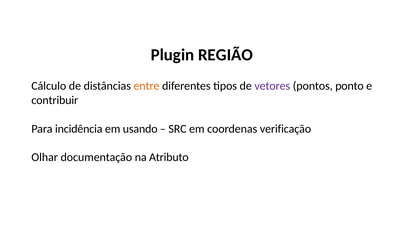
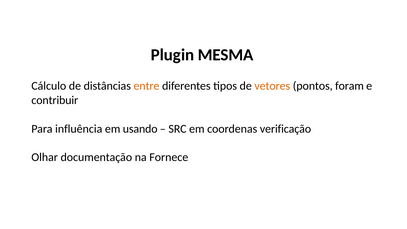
REGIÃO: REGIÃO -> MESMA
vetores colour: purple -> orange
ponto: ponto -> foram
incidência: incidência -> influência
Atributo: Atributo -> Fornece
